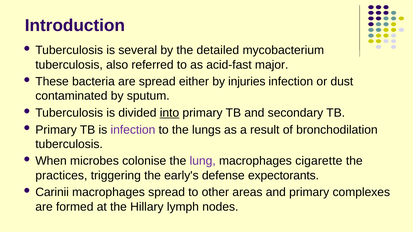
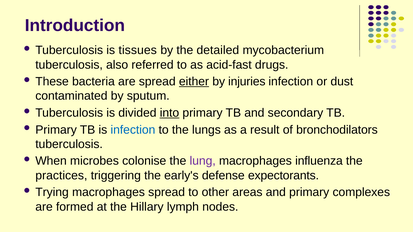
several: several -> tissues
major: major -> drugs
either underline: none -> present
infection at (133, 130) colour: purple -> blue
bronchodilation: bronchodilation -> bronchodilators
cigarette: cigarette -> influenza
Carinii: Carinii -> Trying
